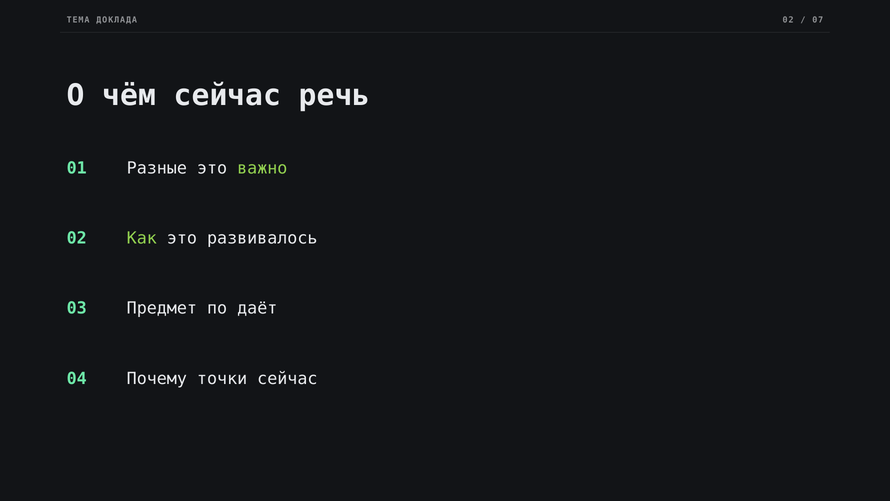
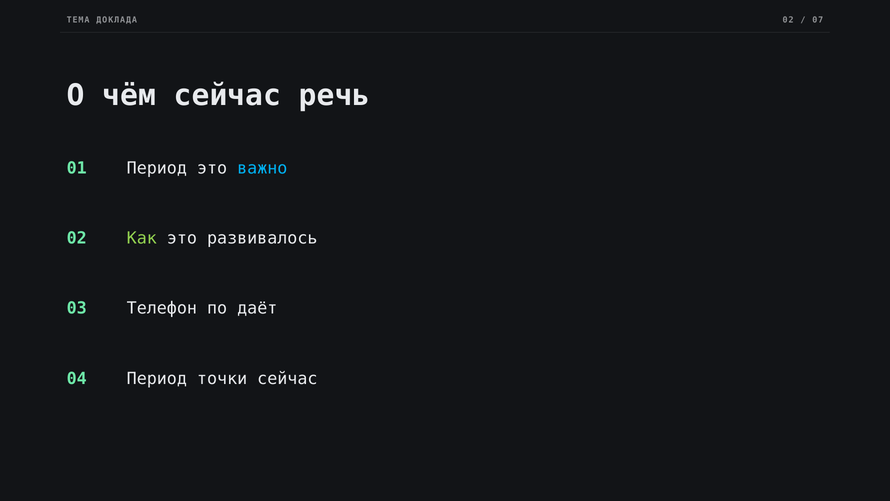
01 Разные: Разные -> Период
важно colour: light green -> light blue
Предмет: Предмет -> Телефон
04 Почему: Почему -> Период
